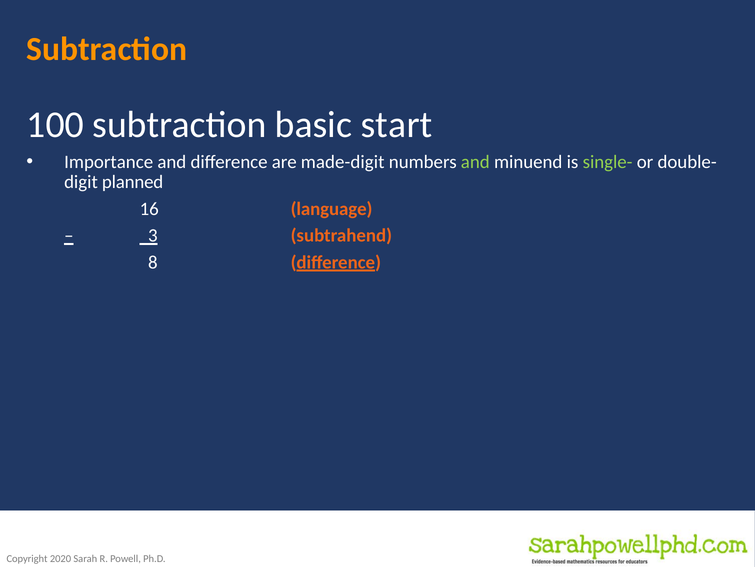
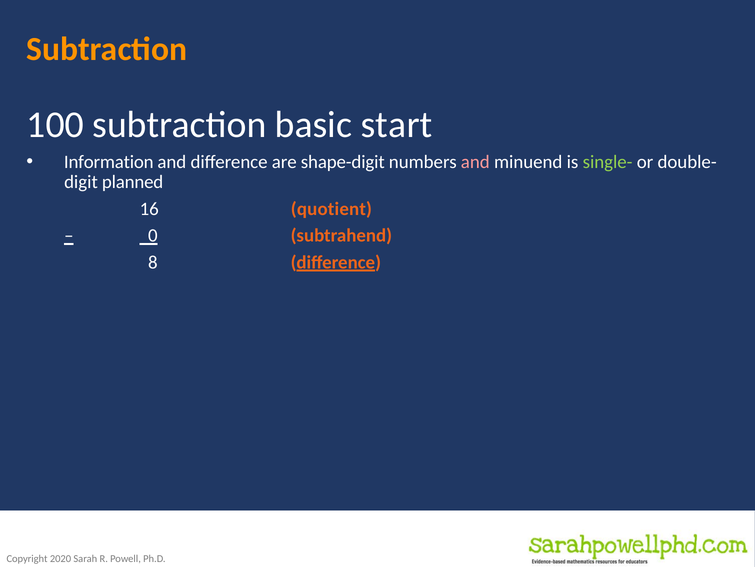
Importance: Importance -> Information
made-digit: made-digit -> shape-digit
and at (475, 162) colour: light green -> pink
language: language -> quotient
3: 3 -> 0
